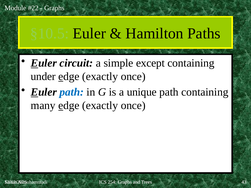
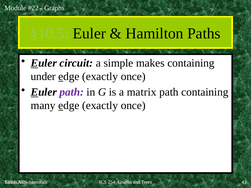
except: except -> makes
path at (72, 92) colour: blue -> purple
unique: unique -> matrix
